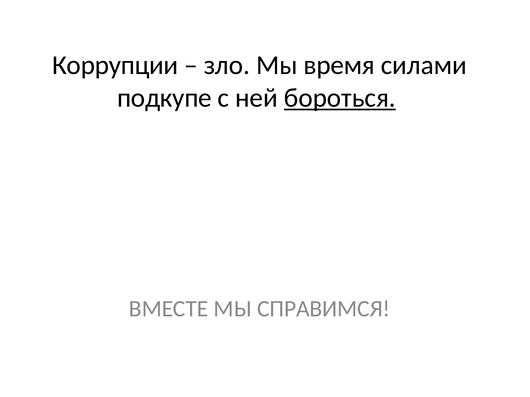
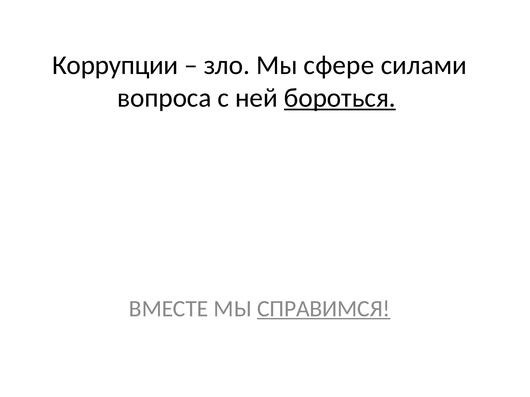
время: время -> сфере
подкупе: подкупе -> вопроса
СПРАВИМСЯ underline: none -> present
